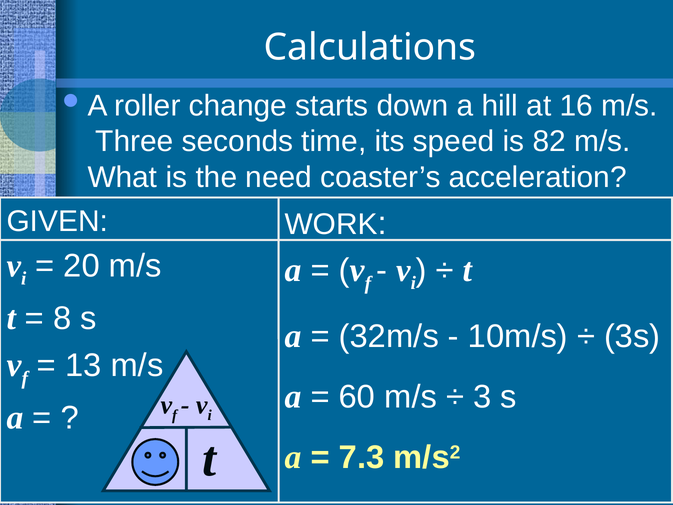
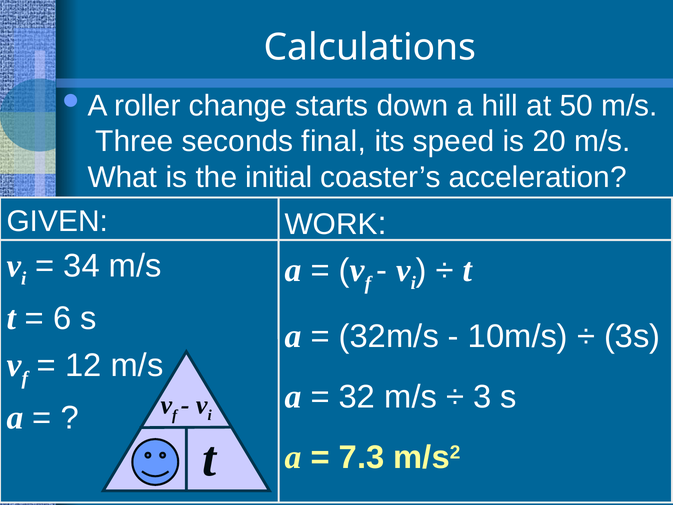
16: 16 -> 50
time: time -> final
82: 82 -> 20
need: need -> initial
20: 20 -> 34
8: 8 -> 6
13: 13 -> 12
60: 60 -> 32
